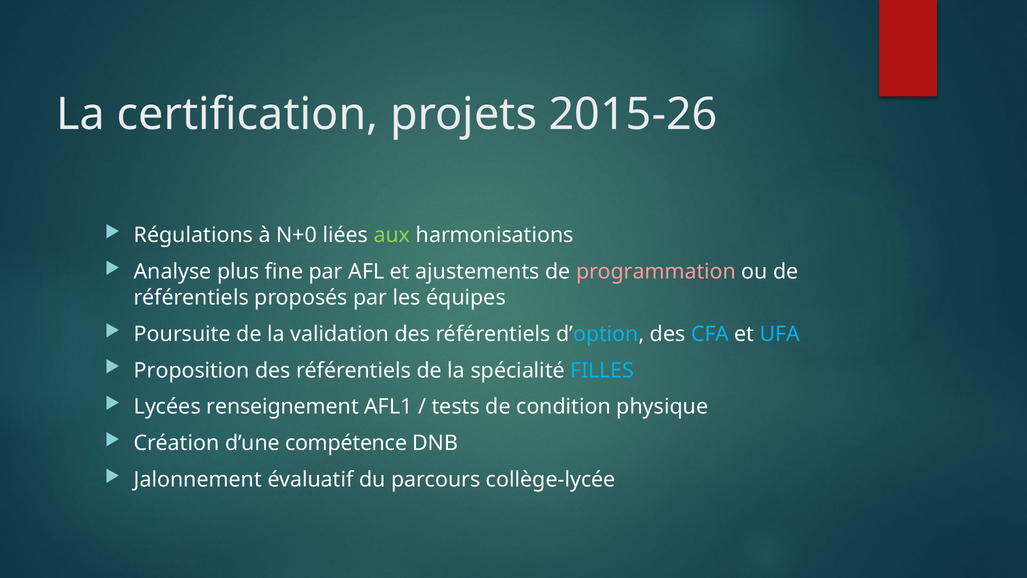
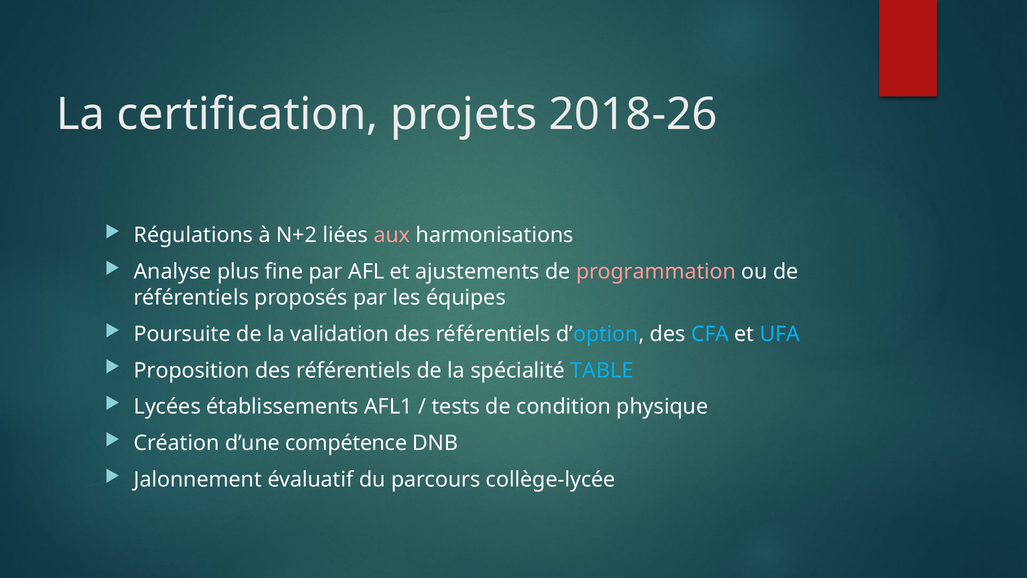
2015-26: 2015-26 -> 2018-26
N+0: N+0 -> N+2
aux colour: light green -> pink
FILLES: FILLES -> TABLE
renseignement: renseignement -> établissements
